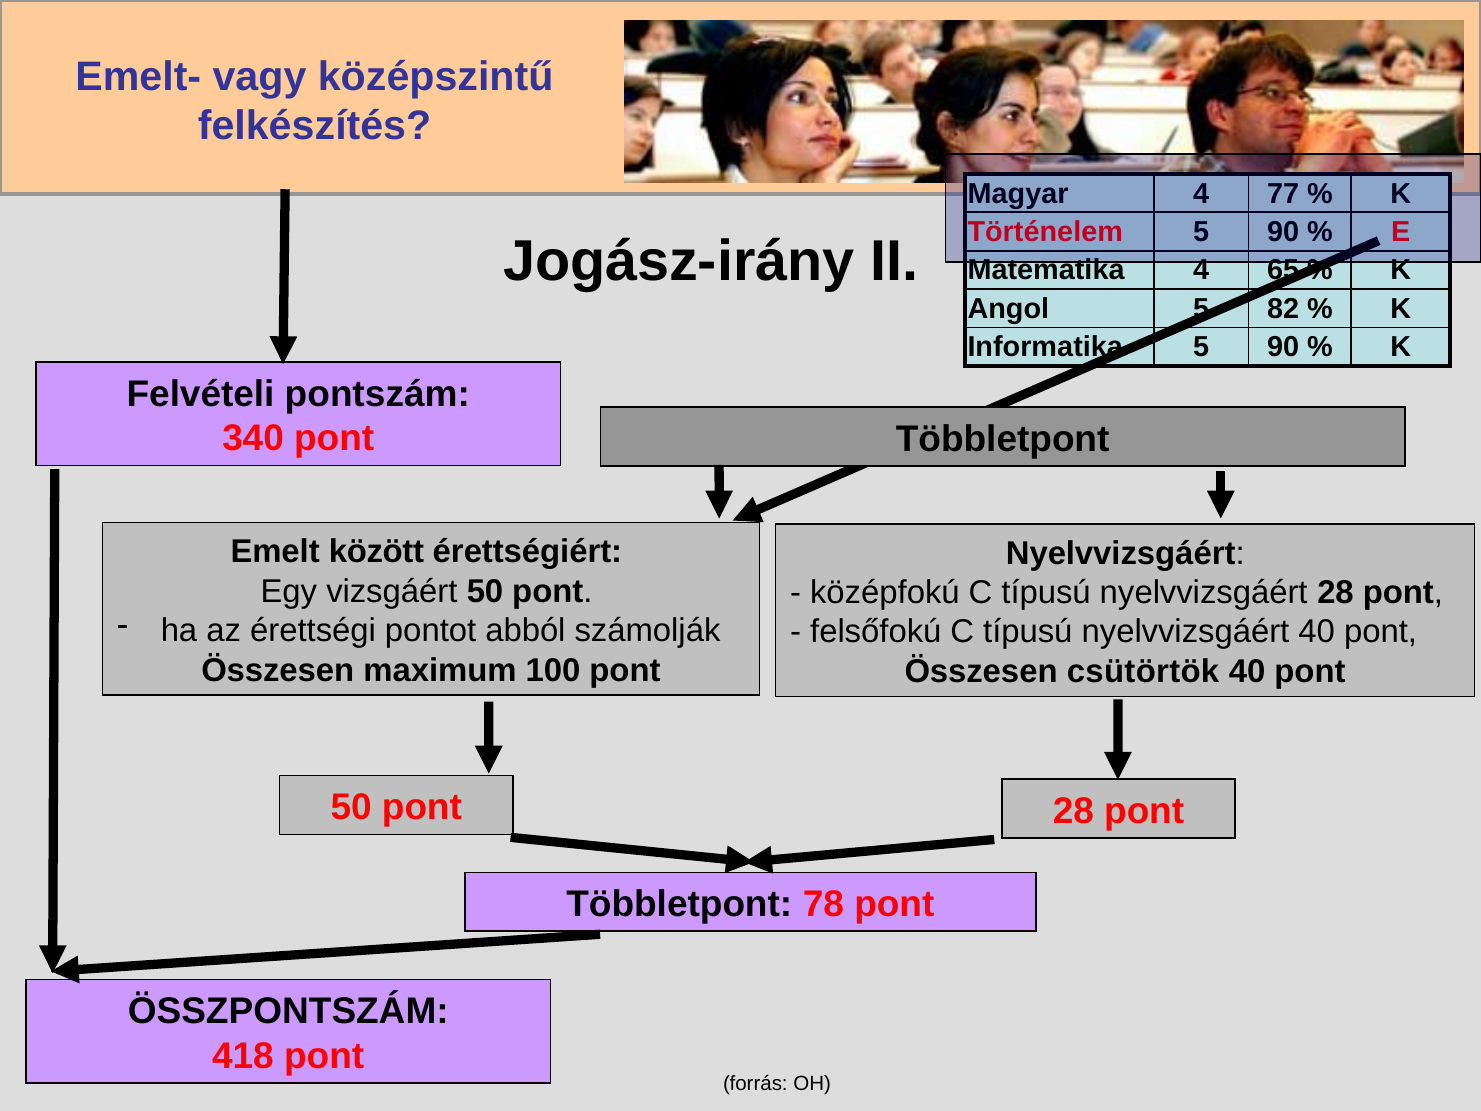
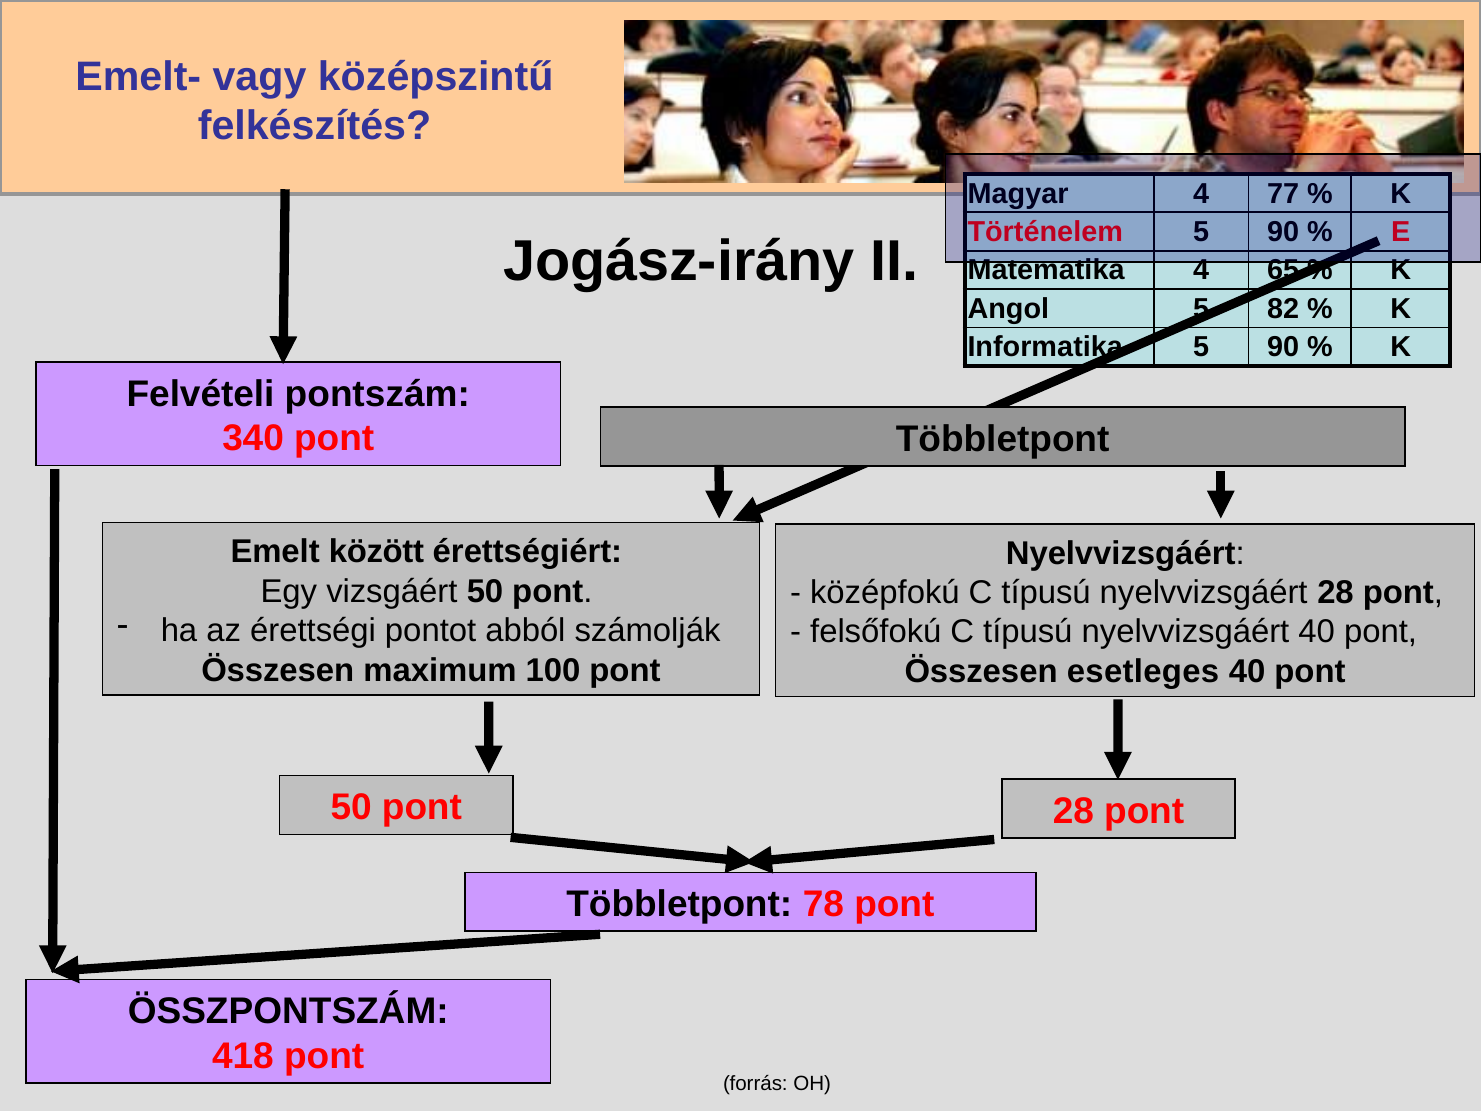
csütörtök: csütörtök -> esetleges
